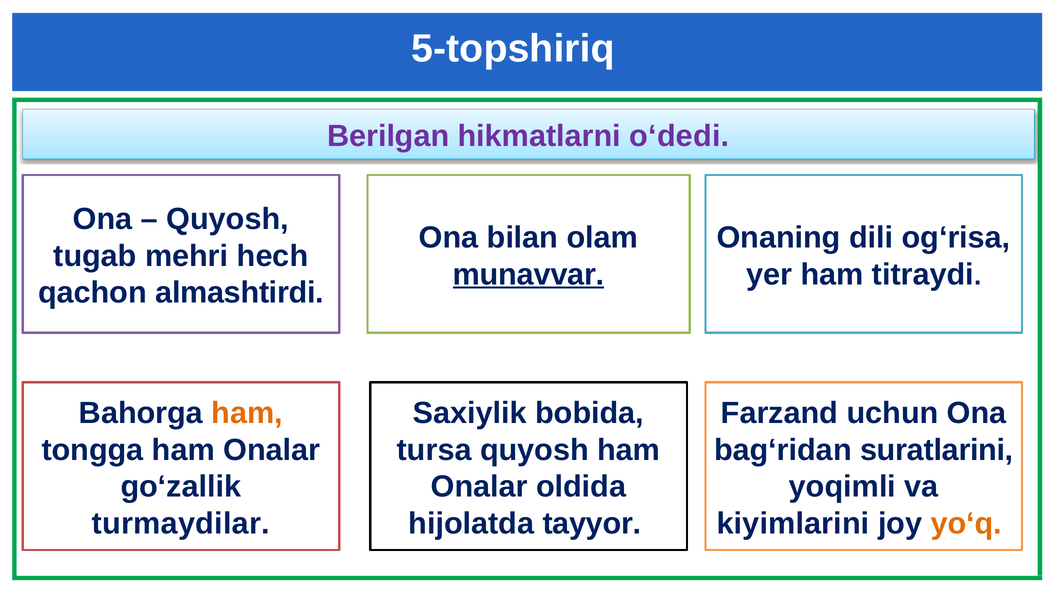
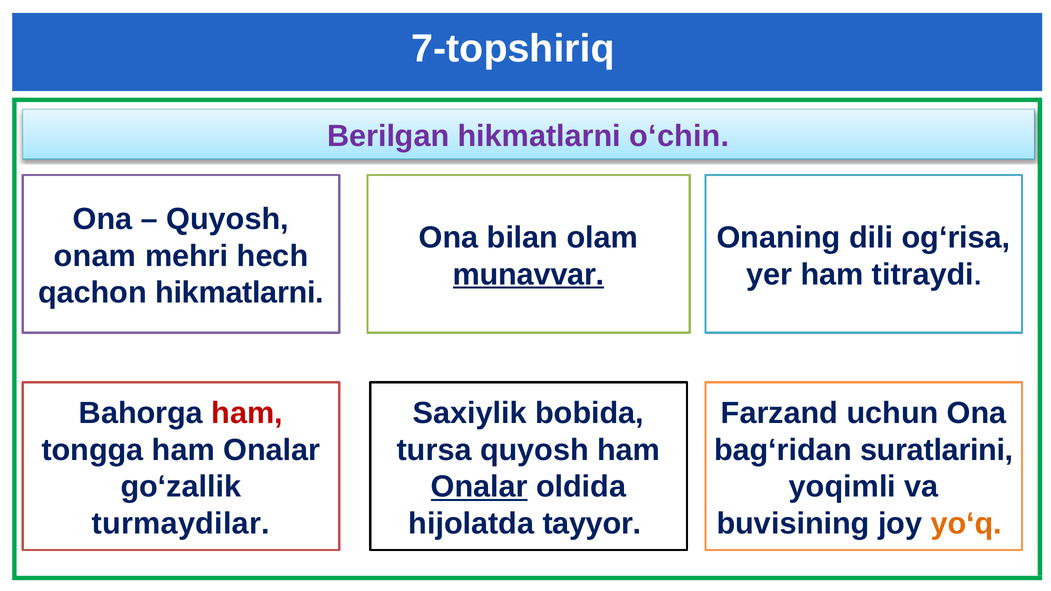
5-topshiriq: 5-topshiriq -> 7-topshiriq
o‘dedi: o‘dedi -> o‘chin
tugab: tugab -> onam
qachon almashtirdi: almashtirdi -> hikmatlarni
ham at (247, 413) colour: orange -> red
Onalar at (479, 487) underline: none -> present
kiyimlarini: kiyimlarini -> buvisining
